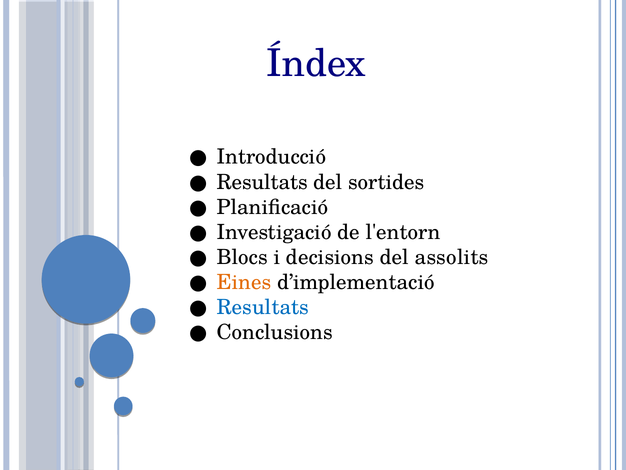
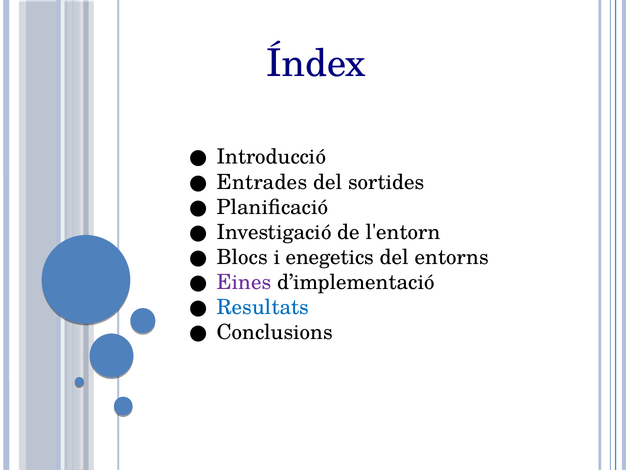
Resultats at (262, 182): Resultats -> Entrades
decisions: decisions -> enegetics
assolits: assolits -> entorns
Eines colour: orange -> purple
